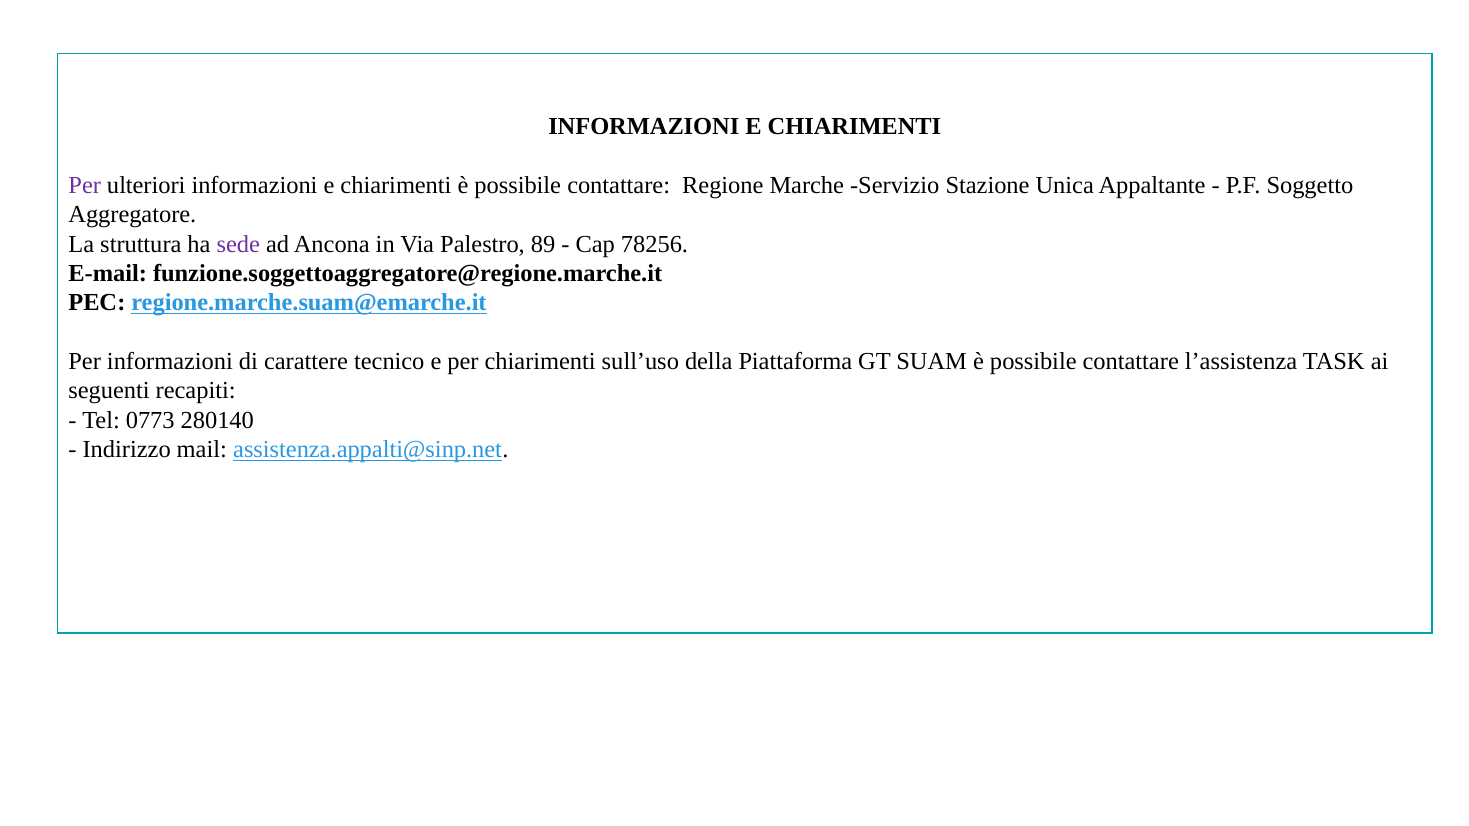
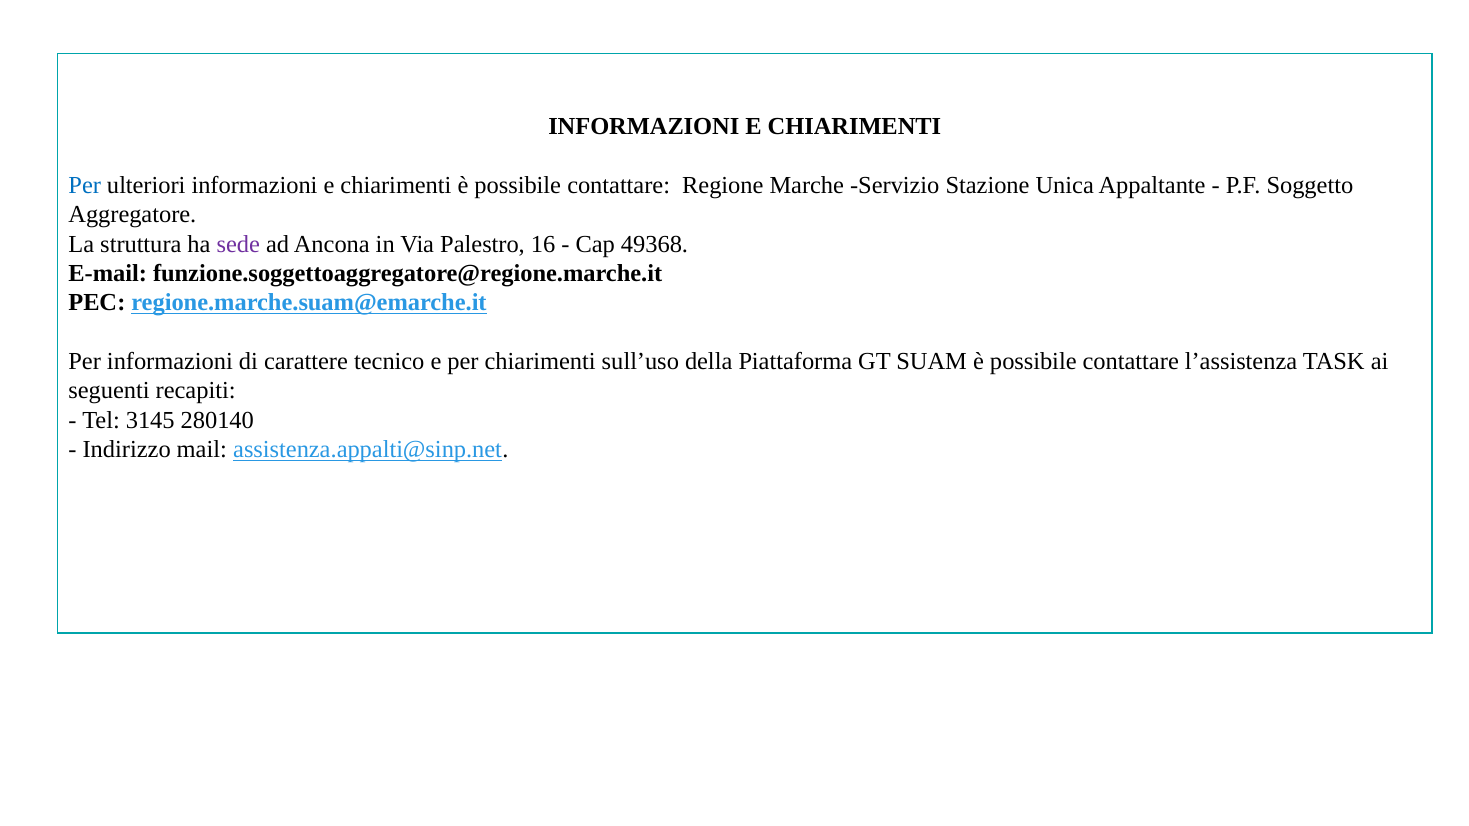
Per at (85, 185) colour: purple -> blue
89: 89 -> 16
78256: 78256 -> 49368
0773: 0773 -> 3145
